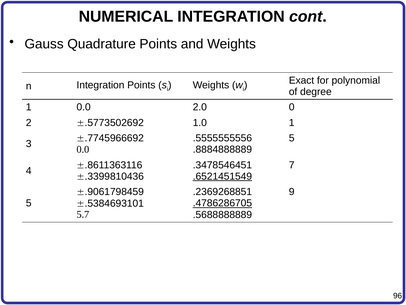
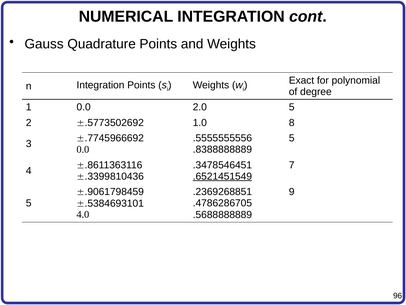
2.0 0: 0 -> 5
1.0 1: 1 -> 8
.8884888889: .8884888889 -> .8388888889
.4786286705 underline: present -> none
5.7: 5.7 -> 4.0
